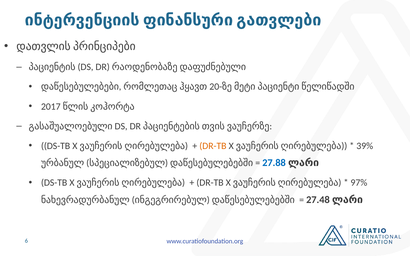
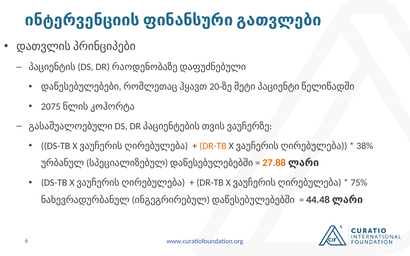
2017: 2017 -> 2075
39%: 39% -> 38%
27.88 colour: blue -> orange
97%: 97% -> 75%
27.48: 27.48 -> 44.48
